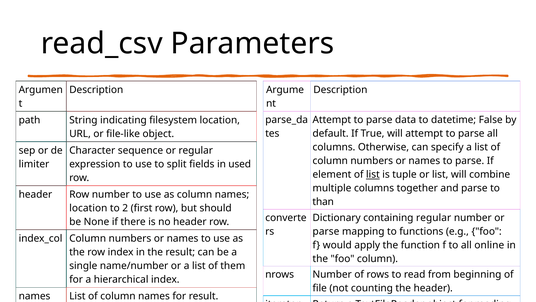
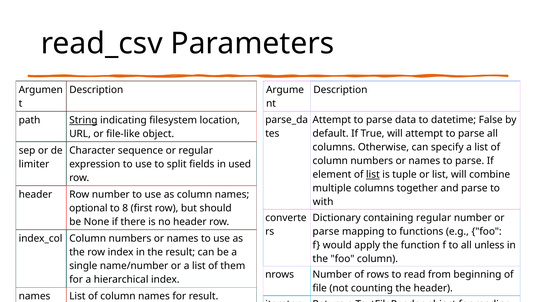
String underline: none -> present
than at (323, 202): than -> with
location at (88, 208): location -> optional
2: 2 -> 8
all online: online -> unless
